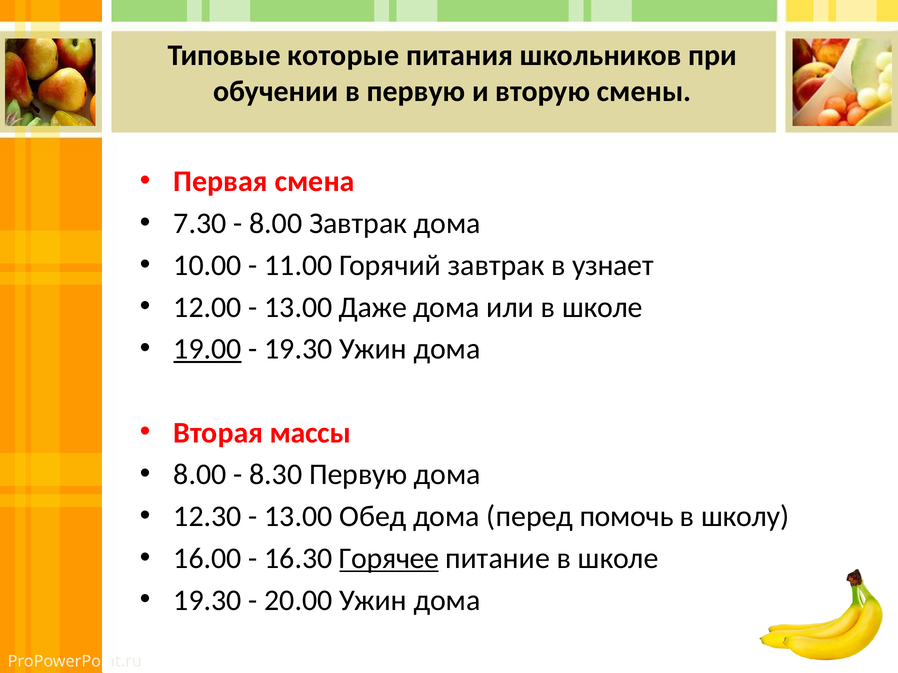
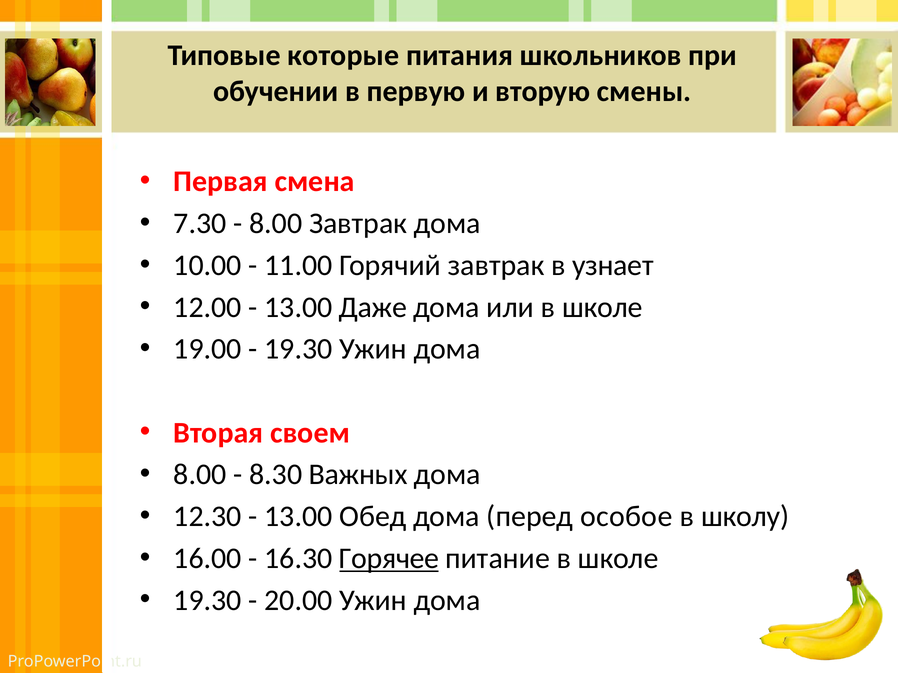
19.00 underline: present -> none
массы: массы -> своем
8.30 Первую: Первую -> Важных
помочь: помочь -> особое
